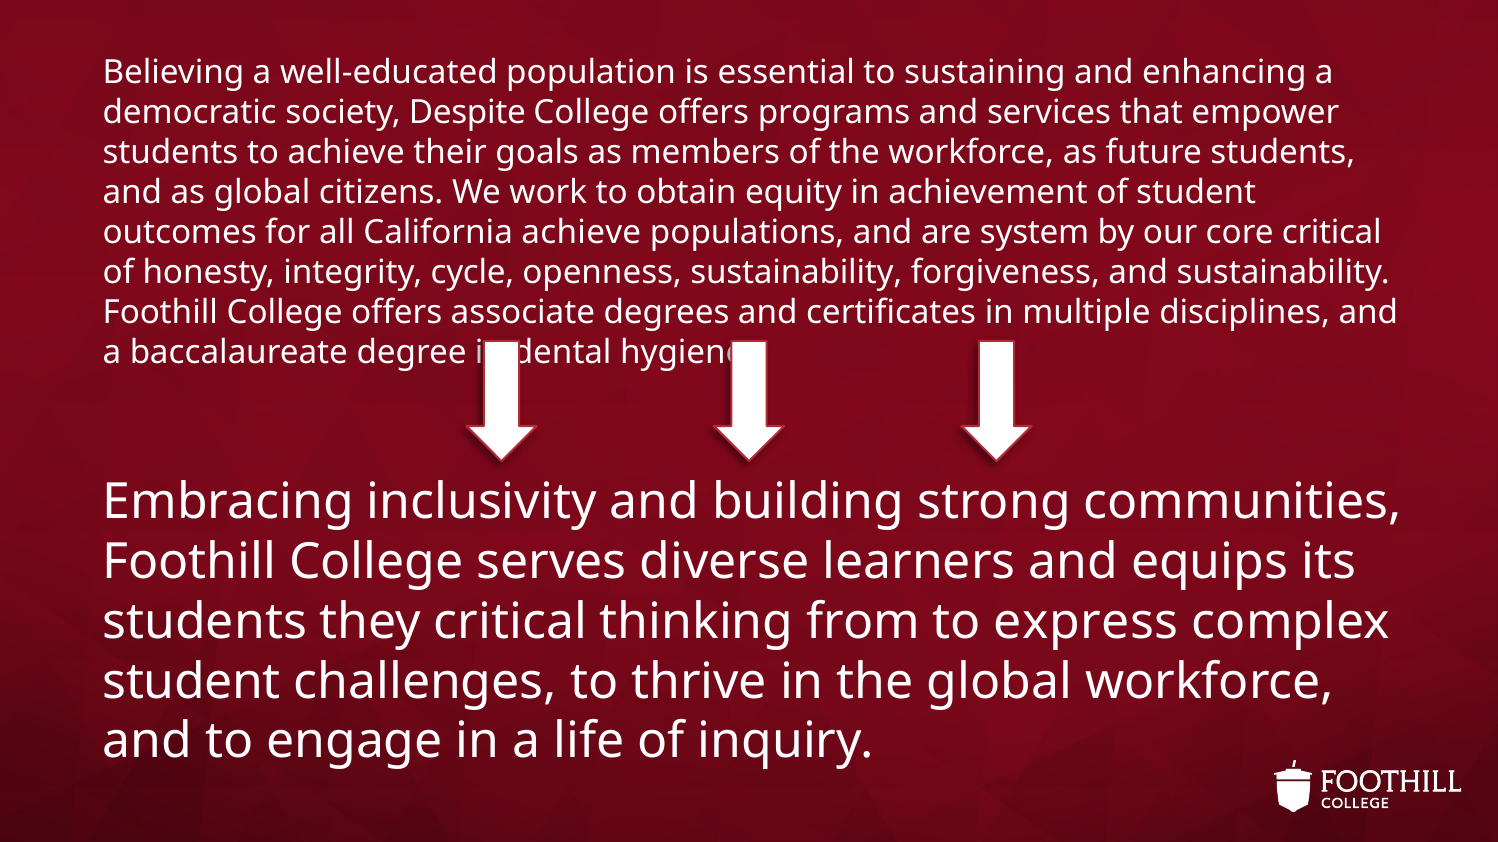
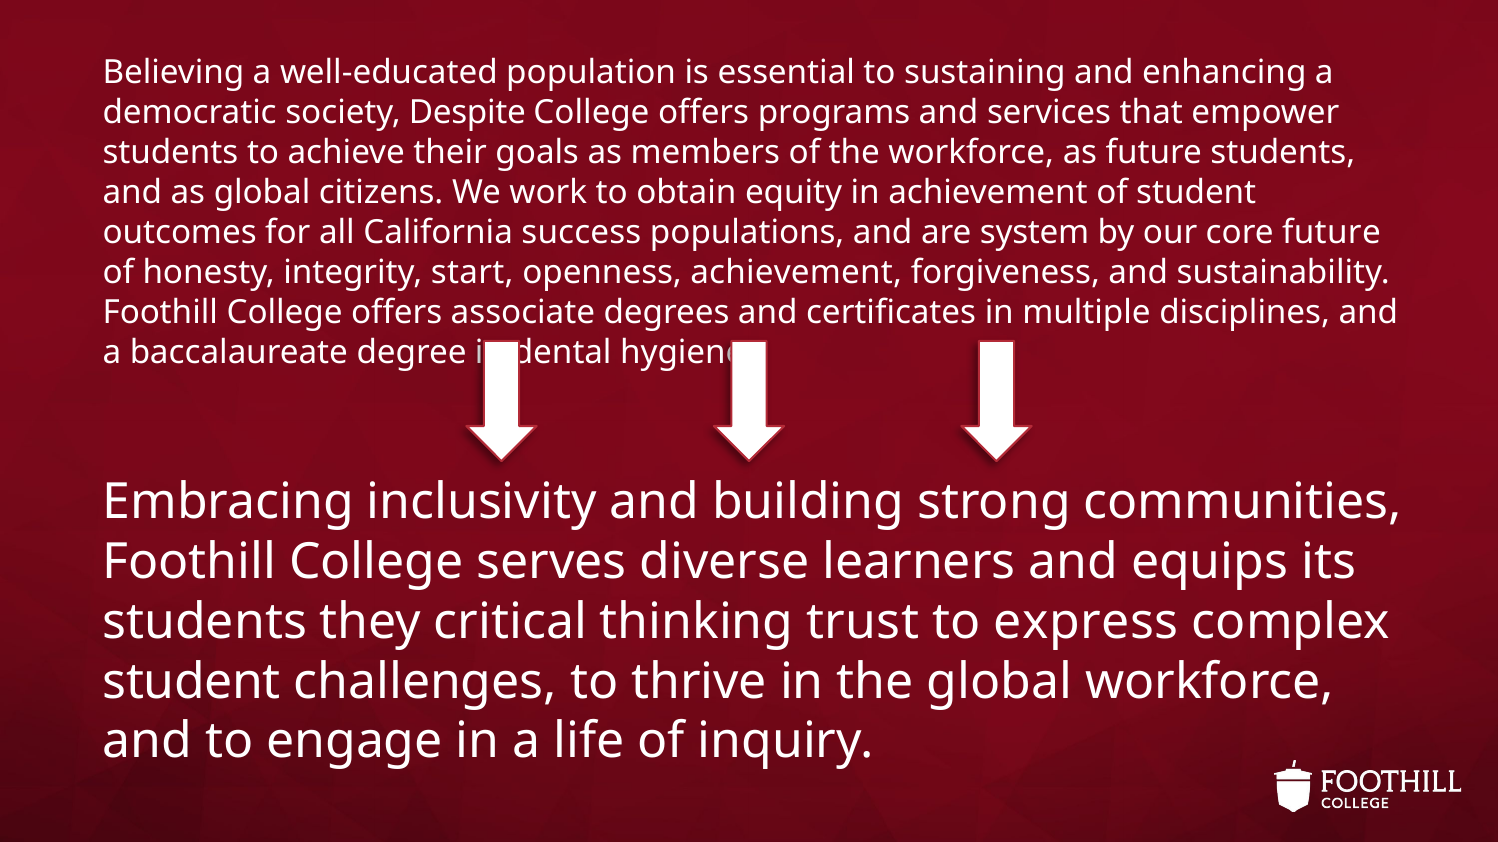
California achieve: achieve -> success
core critical: critical -> future
cycle: cycle -> start
openness sustainability: sustainability -> achievement
from: from -> trust
